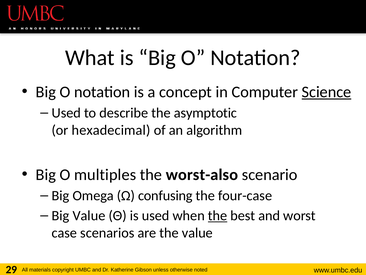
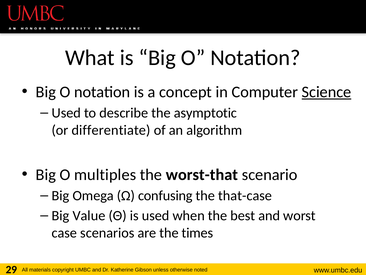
hexadecimal: hexadecimal -> differentiate
worst-also: worst-also -> worst-that
four-case: four-case -> that-case
the at (218, 215) underline: present -> none
the value: value -> times
